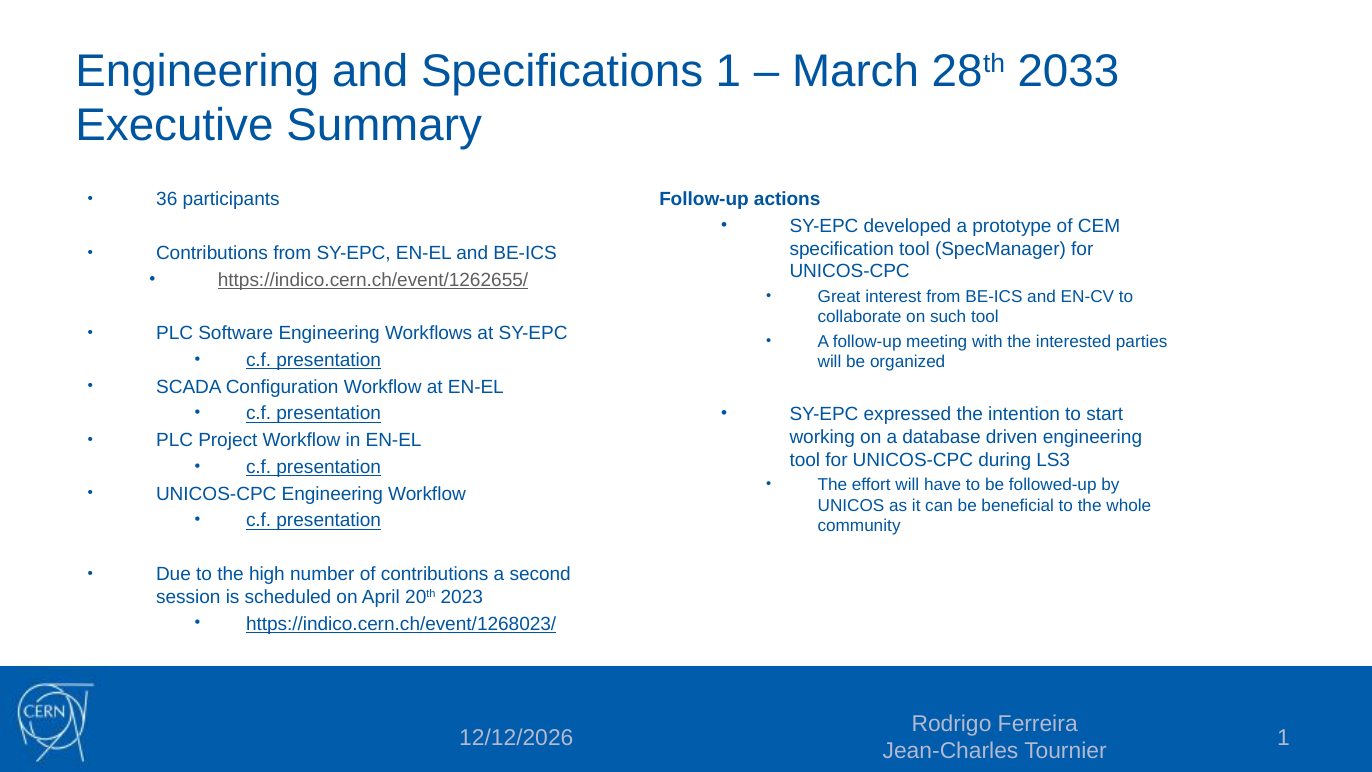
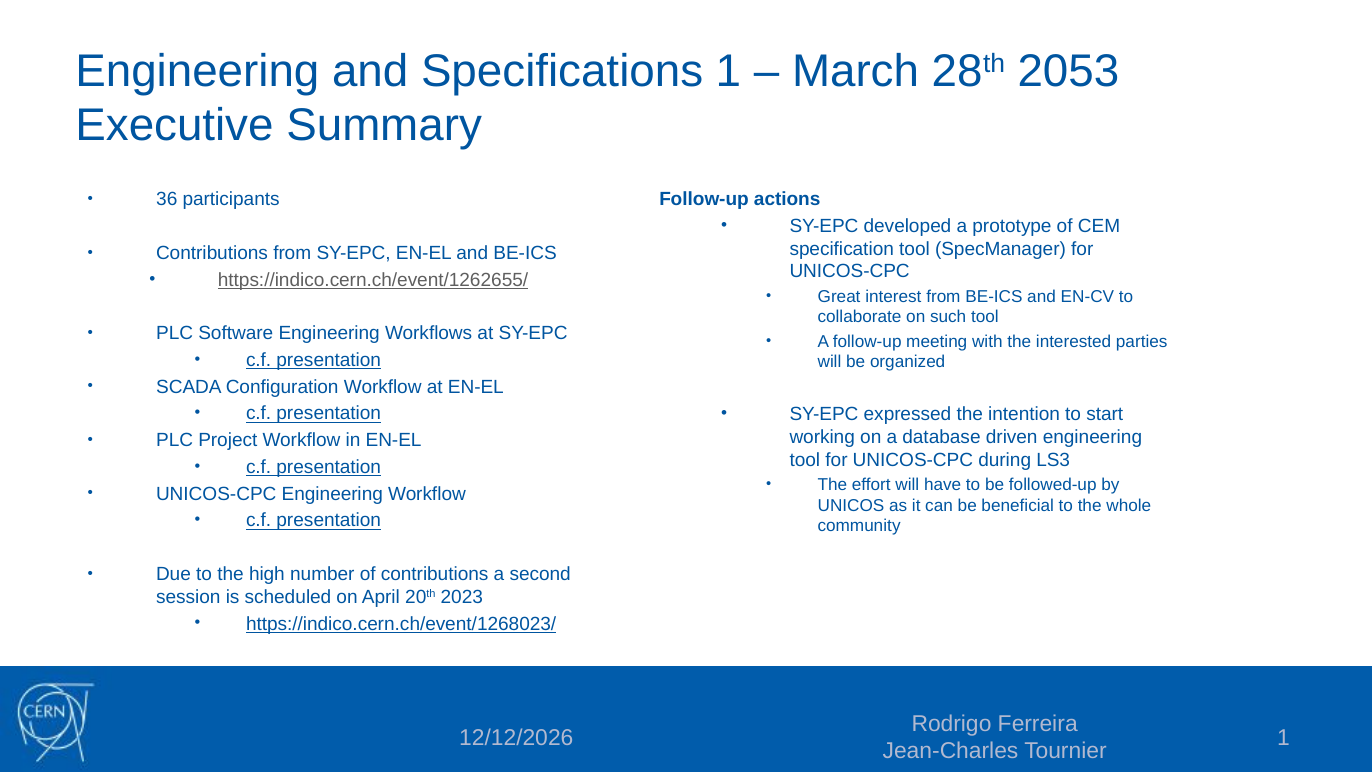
2033: 2033 -> 2053
